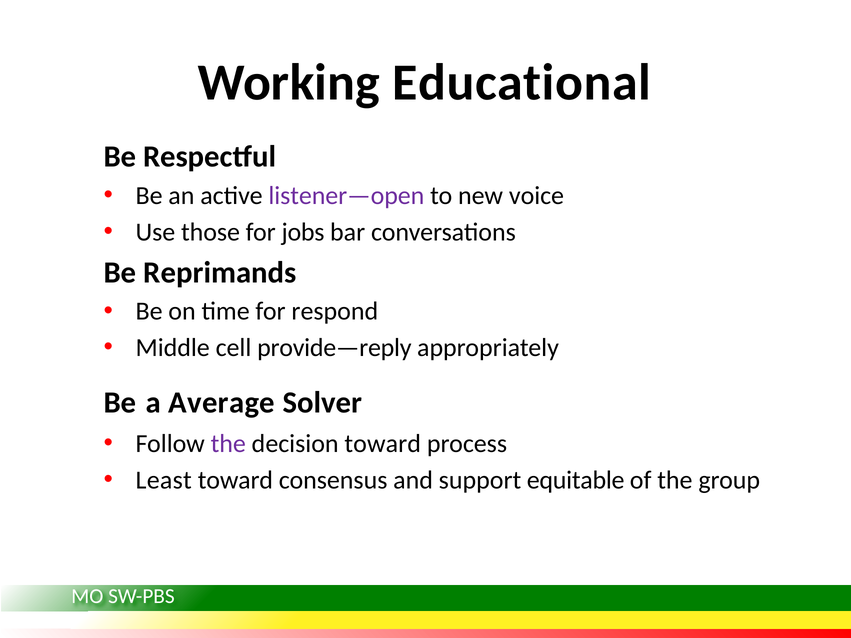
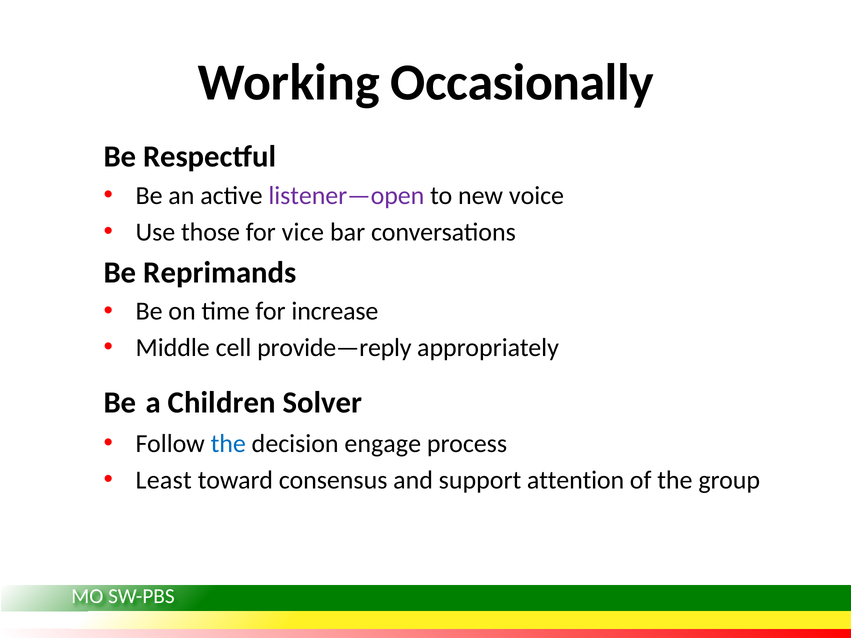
Educational: Educational -> Occasionally
jobs: jobs -> vice
respond: respond -> increase
Average: Average -> Children
the at (228, 444) colour: purple -> blue
decision toward: toward -> engage
equitable: equitable -> attention
